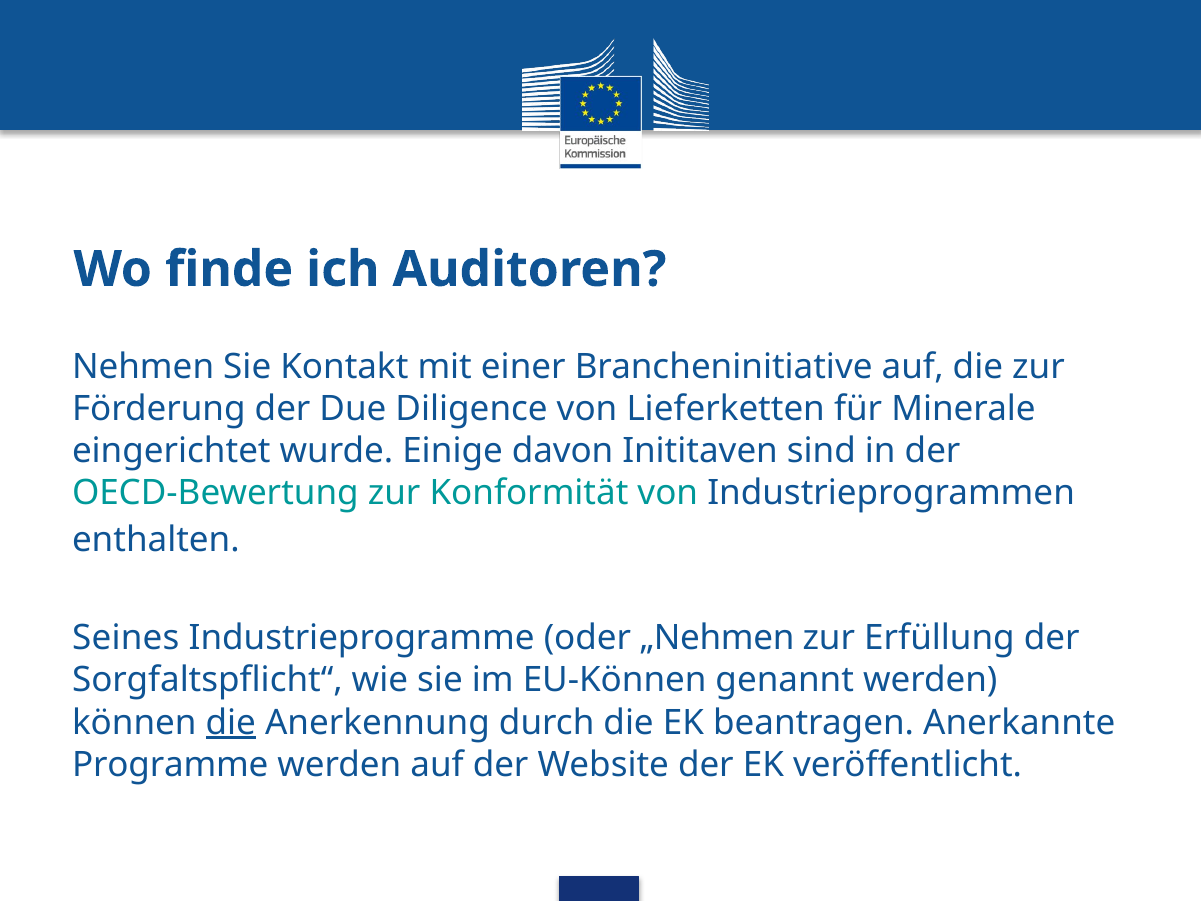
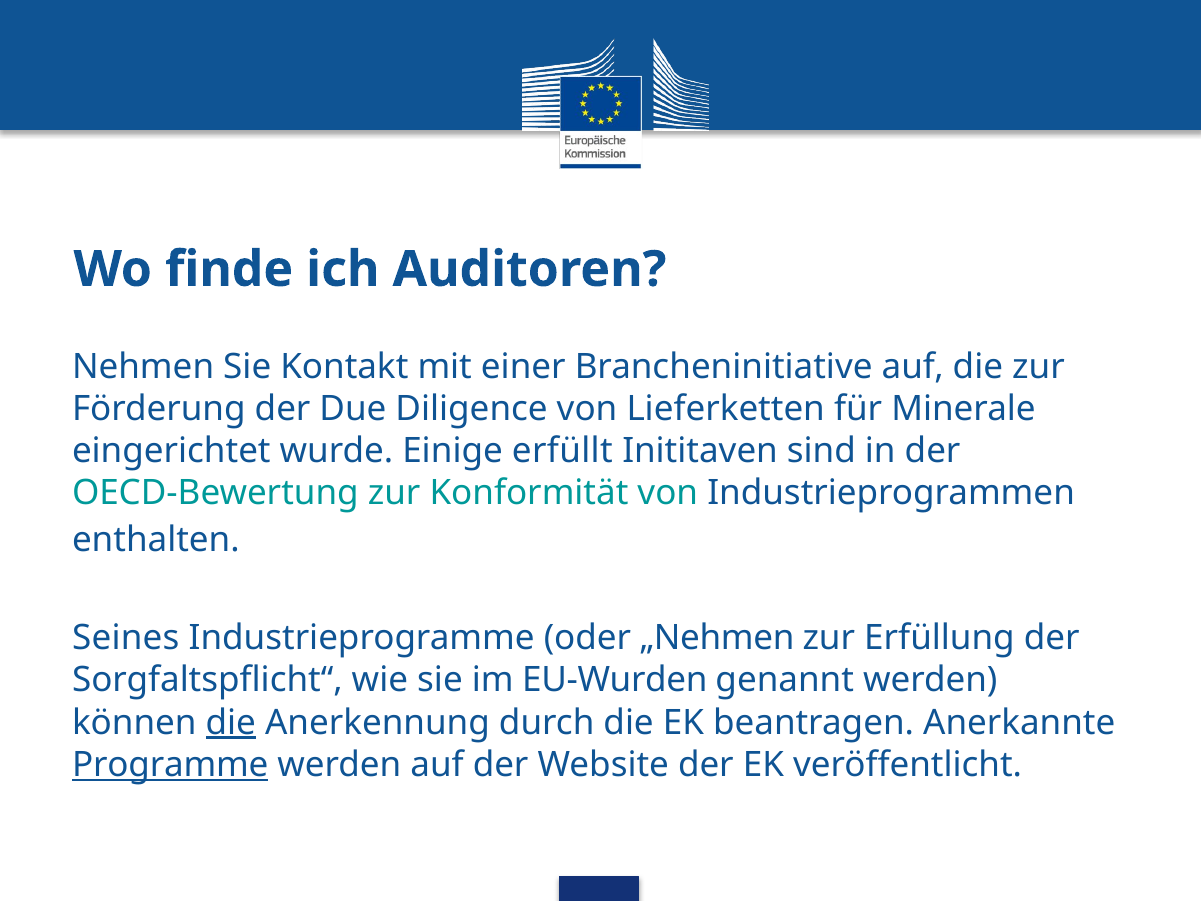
davon: davon -> erfüllt
EU-Können: EU-Können -> EU-Wurden
Programme underline: none -> present
